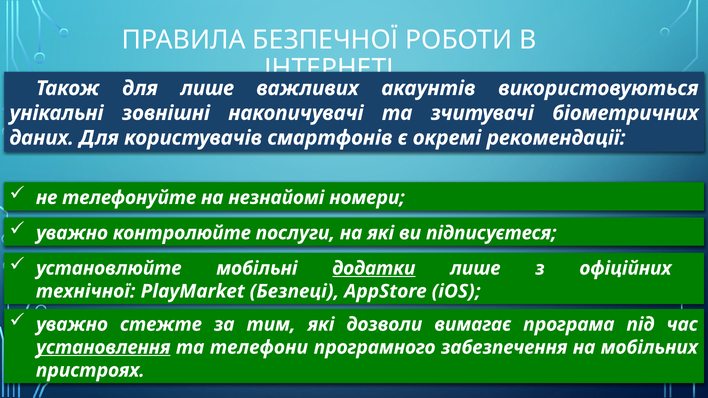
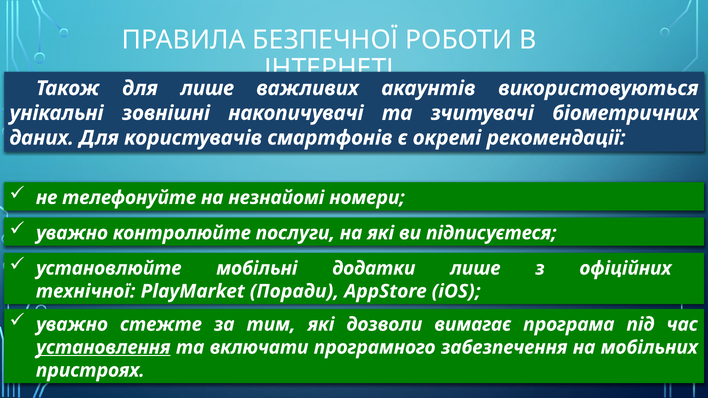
додатки underline: present -> none
Безпеці: Безпеці -> Поради
телефони: телефони -> включати
